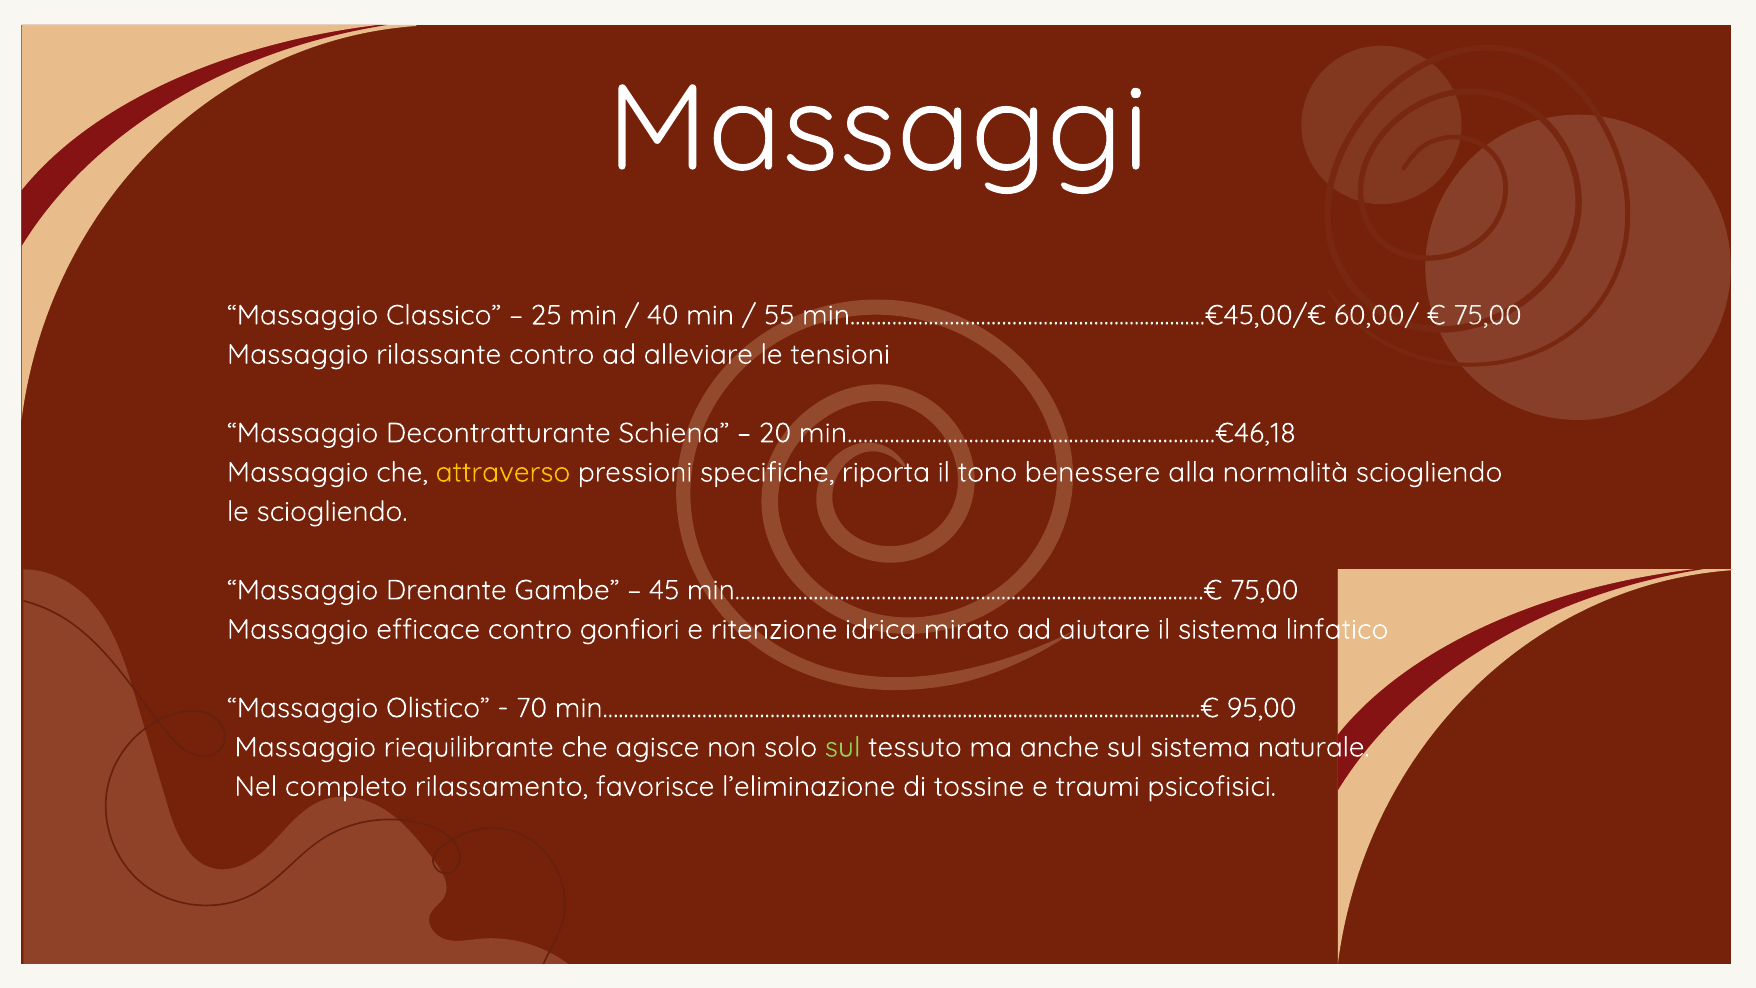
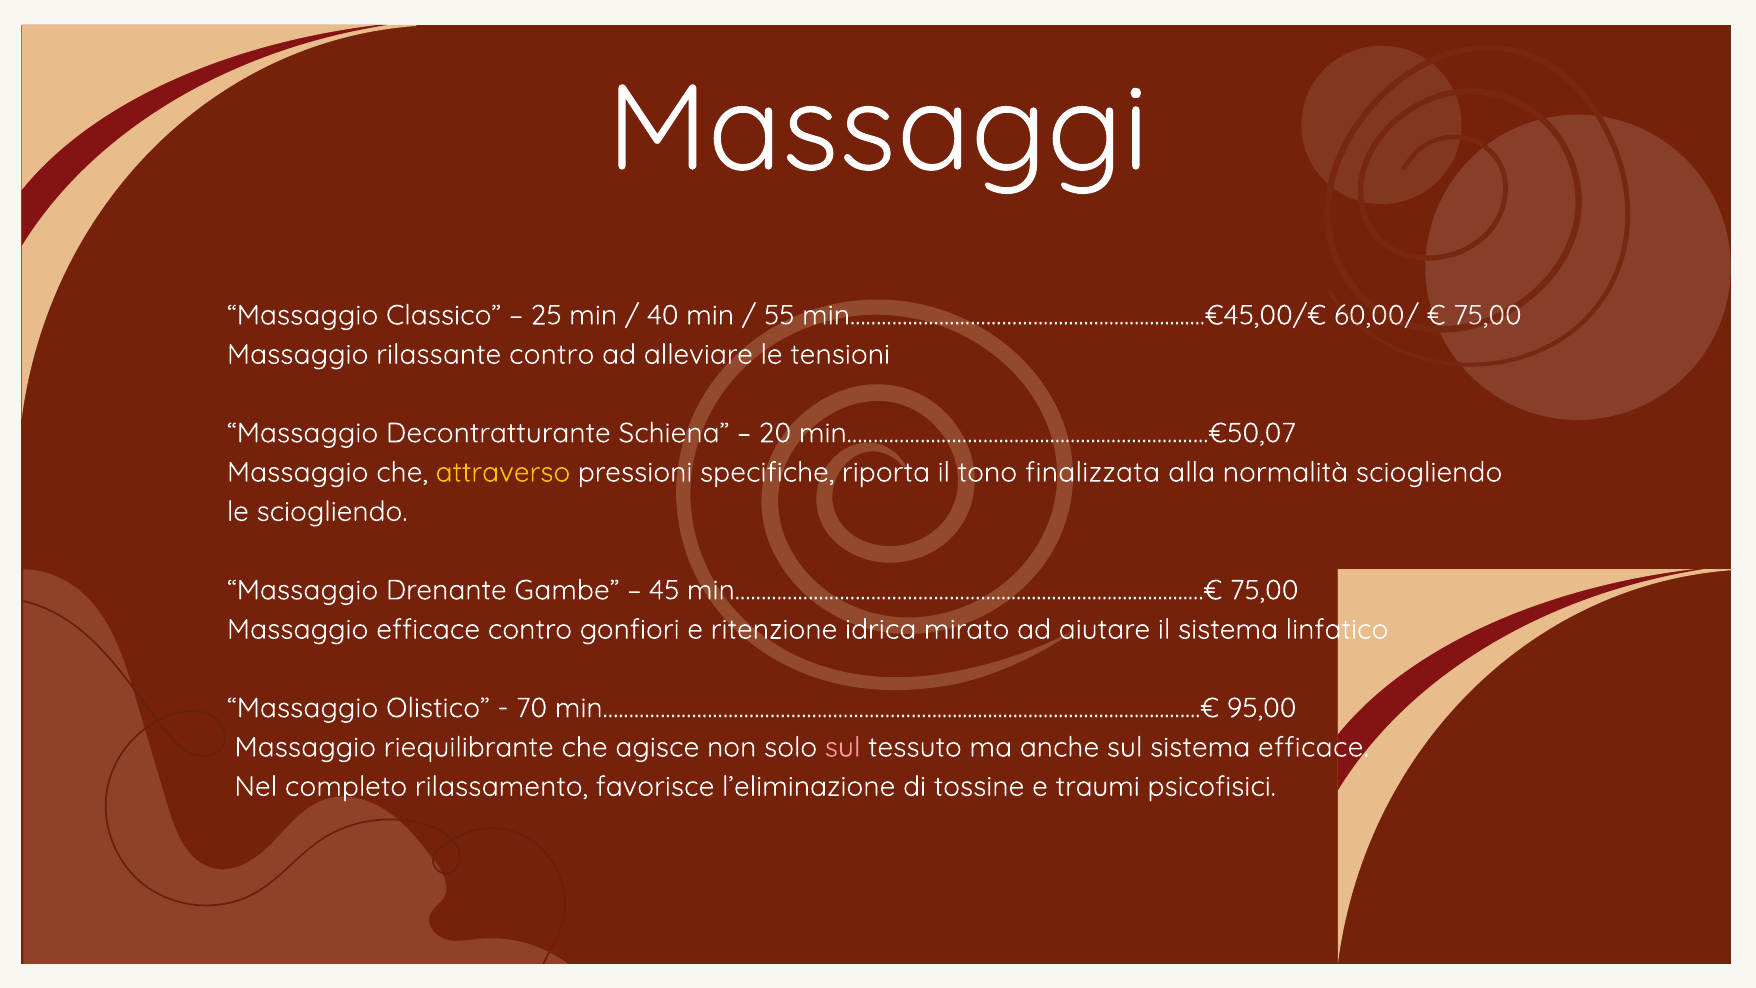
min…………………………...................................…..€46,18: min…………………………...................................…..€46,18 -> min…………………………...................................…..€50,07
benessere: benessere -> finalizzata
sul at (843, 747) colour: light green -> pink
sistema naturale: naturale -> efficace
